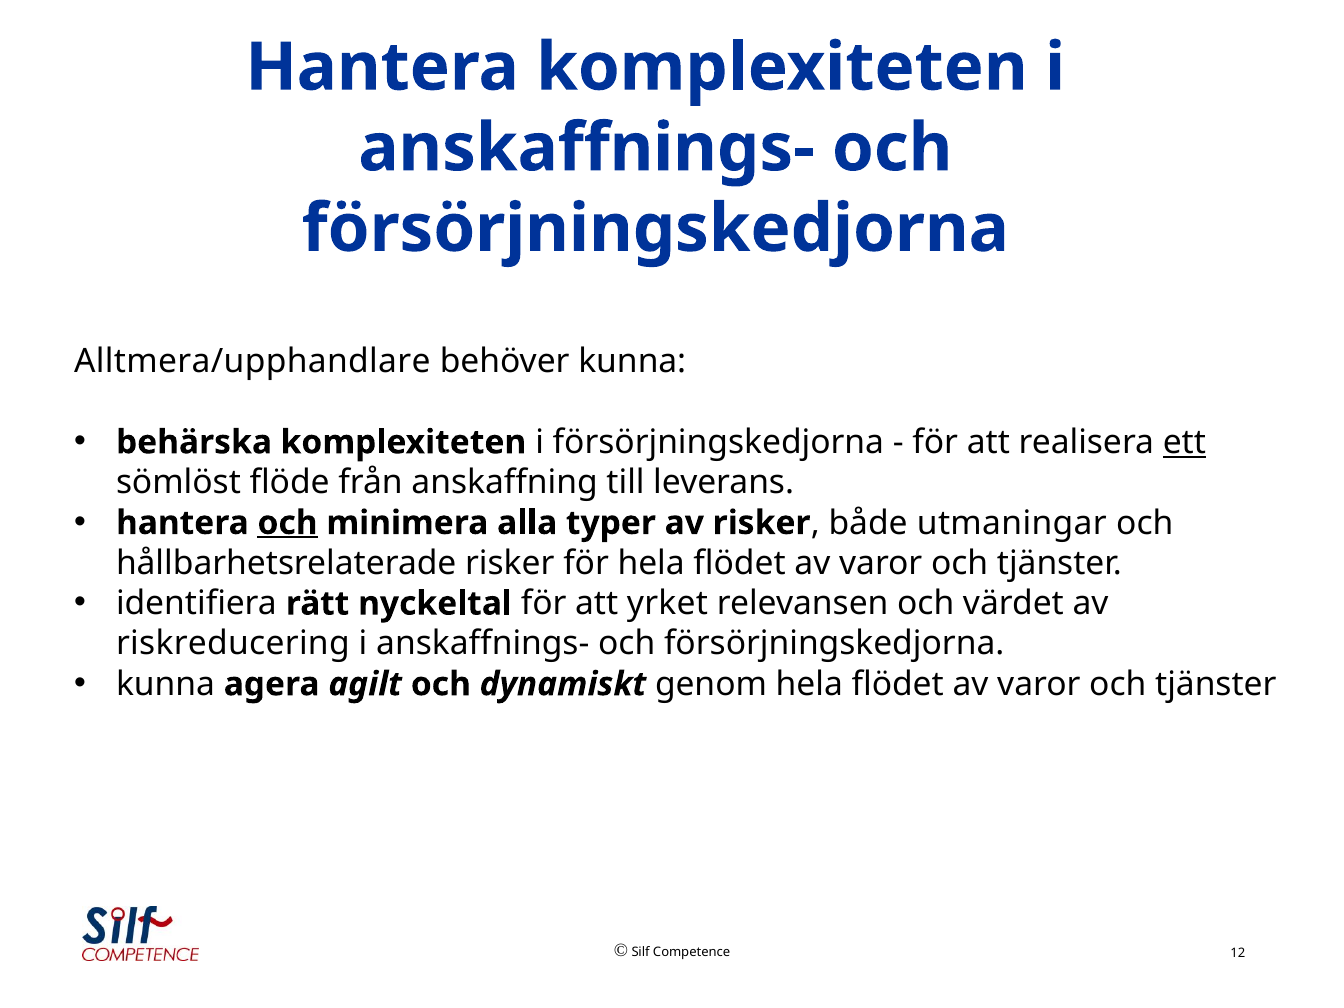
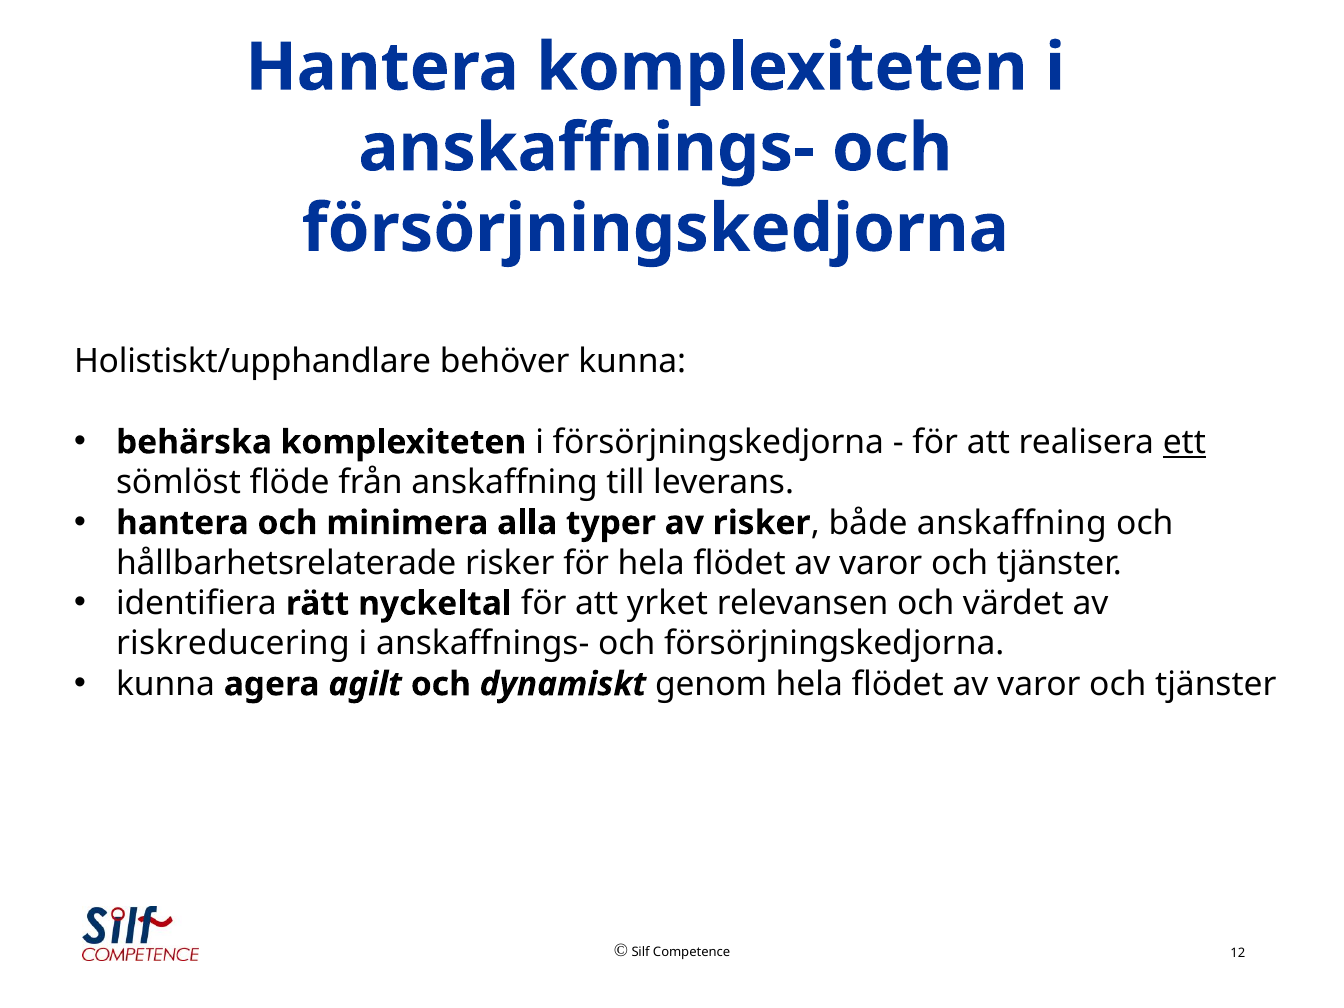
Alltmera/upphandlare: Alltmera/upphandlare -> Holistiskt/upphandlare
och at (288, 523) underline: present -> none
både utmaningar: utmaningar -> anskaffning
